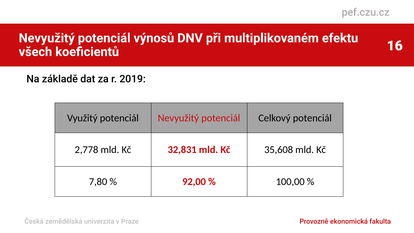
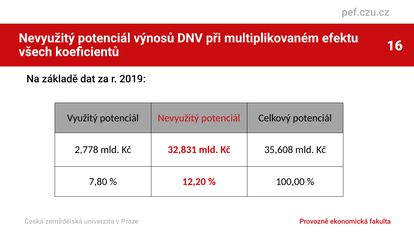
92,00: 92,00 -> 12,20
